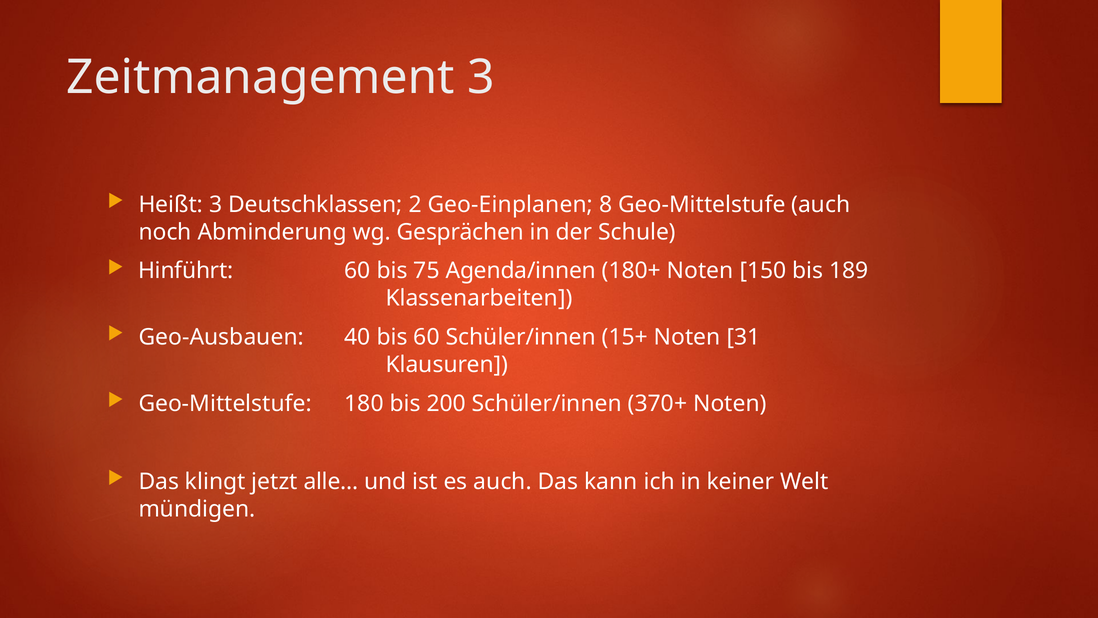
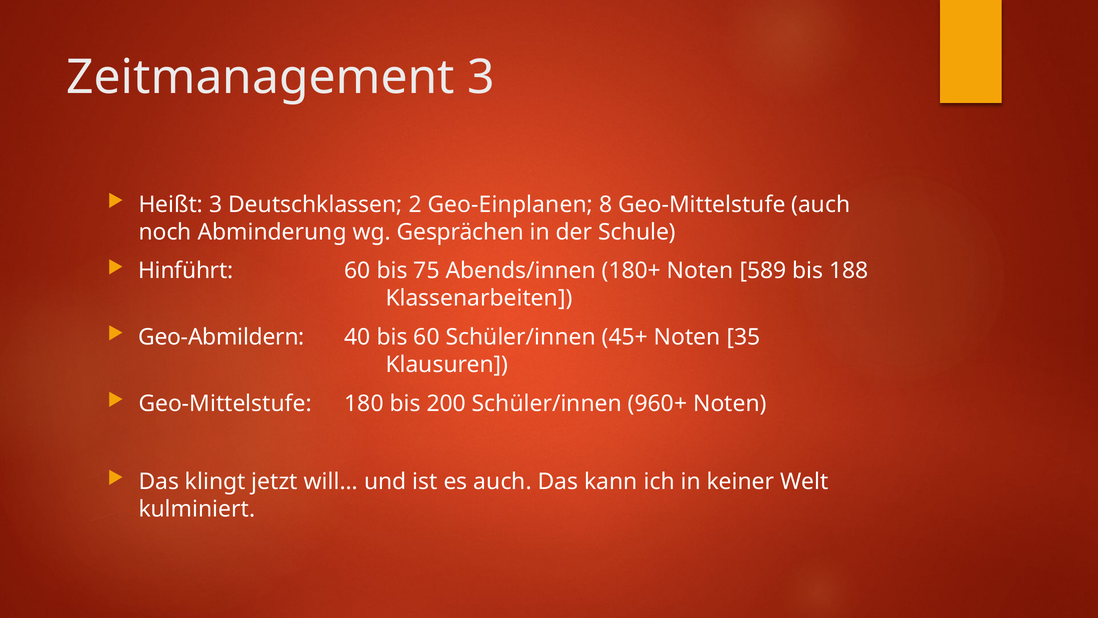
Agenda/innen: Agenda/innen -> Abends/innen
150: 150 -> 589
189: 189 -> 188
Geo-Ausbauen: Geo-Ausbauen -> Geo-Abmildern
15+: 15+ -> 45+
31: 31 -> 35
370+: 370+ -> 960+
alle…: alle… -> will…
mündigen: mündigen -> kulminiert
